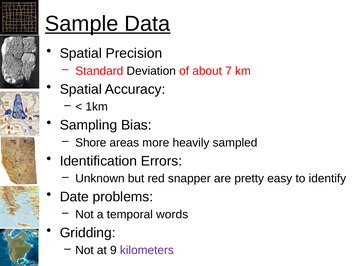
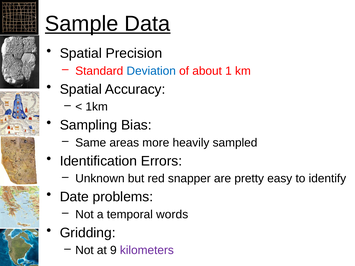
Deviation colour: black -> blue
7: 7 -> 1
Shore: Shore -> Same
